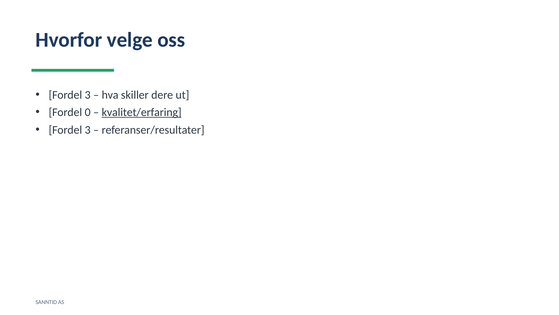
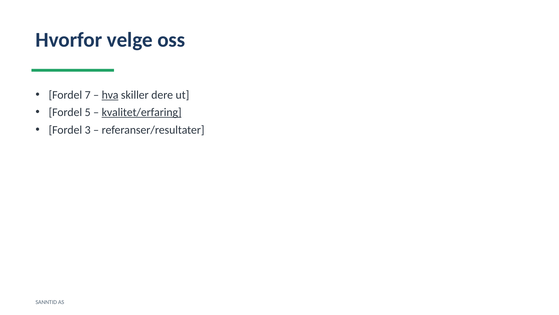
3 at (88, 95): 3 -> 7
hva underline: none -> present
0: 0 -> 5
